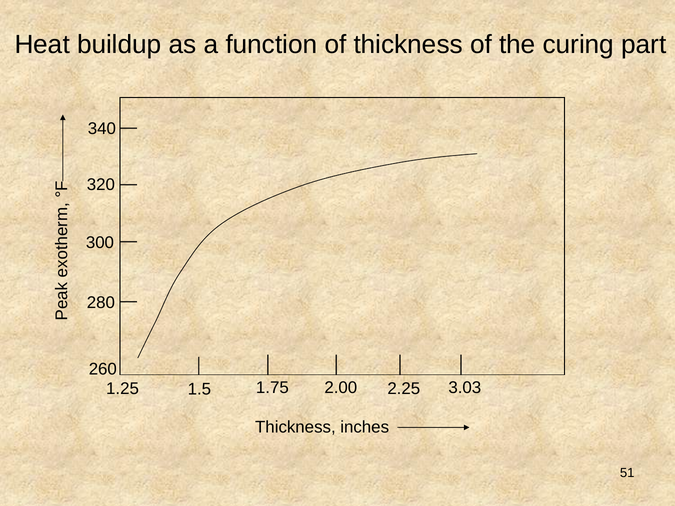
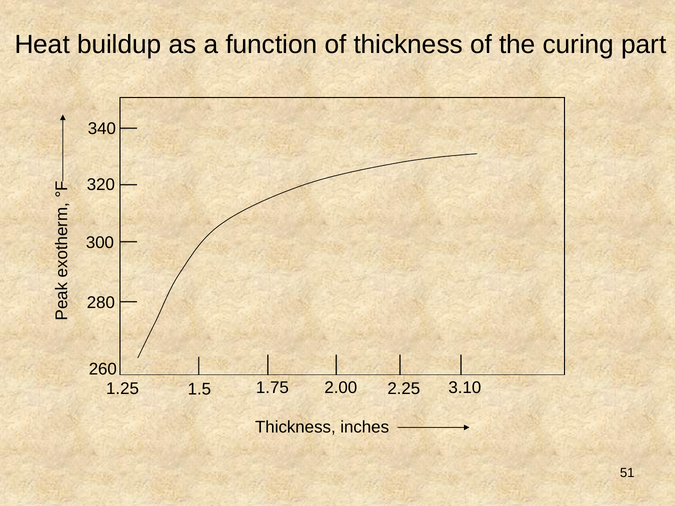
3.03: 3.03 -> 3.10
